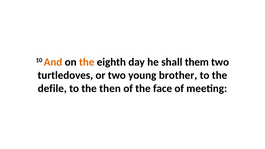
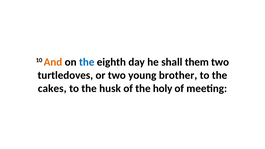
the at (87, 62) colour: orange -> blue
defile: defile -> cakes
then: then -> husk
face: face -> holy
